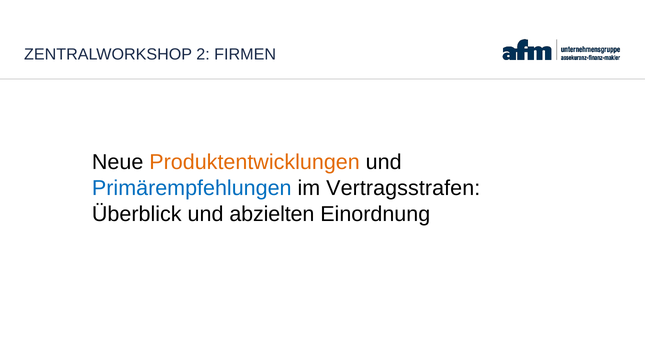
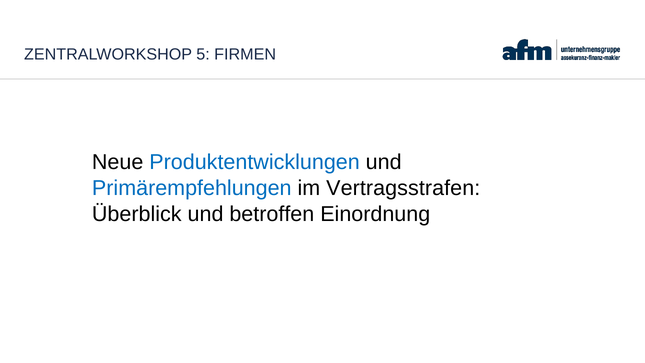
2: 2 -> 5
Produktentwicklungen colour: orange -> blue
abzielten: abzielten -> betroffen
